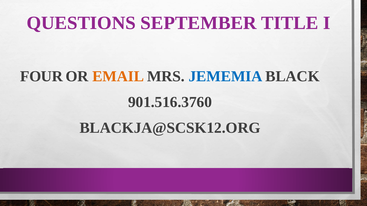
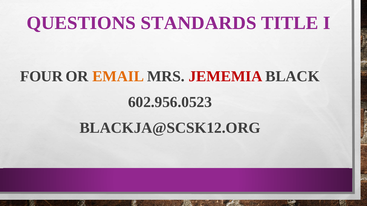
SEPTEMBER: SEPTEMBER -> STANDARDS
JEMEMIA colour: blue -> red
901.516.3760: 901.516.3760 -> 602.956.0523
